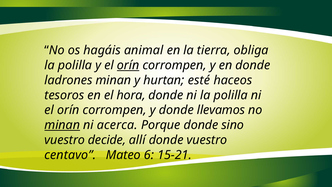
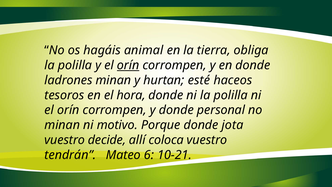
llevamos: llevamos -> personal
minan at (62, 125) underline: present -> none
acerca: acerca -> motivo
sino: sino -> jota
allí donde: donde -> coloca
centavo: centavo -> tendrán
15-21: 15-21 -> 10-21
